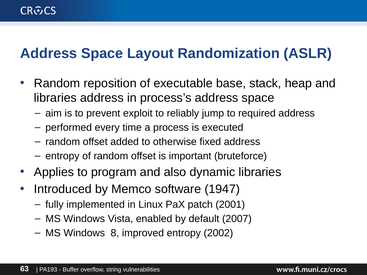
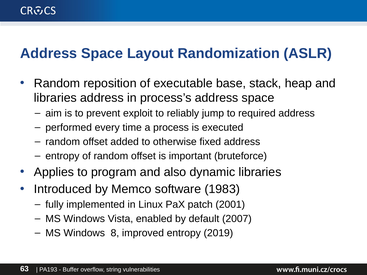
1947: 1947 -> 1983
2002: 2002 -> 2019
